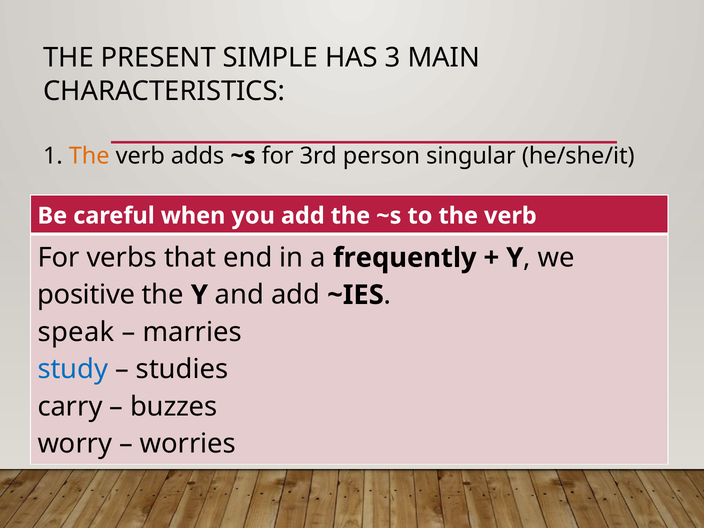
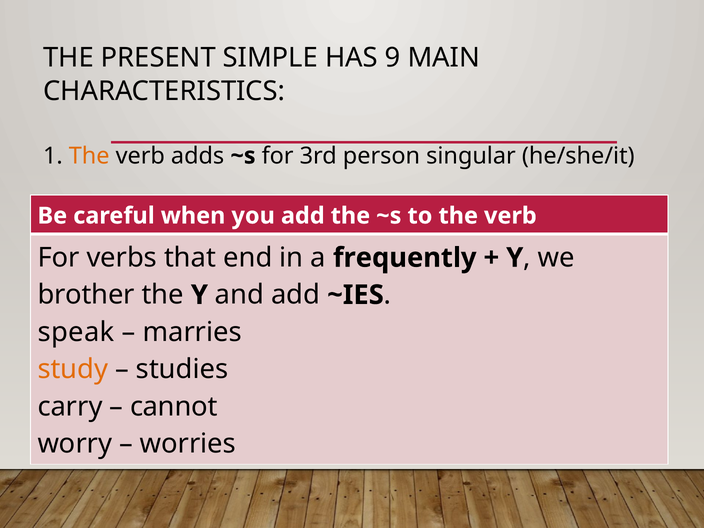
3: 3 -> 9
positive: positive -> brother
study colour: blue -> orange
buzzes: buzzes -> cannot
